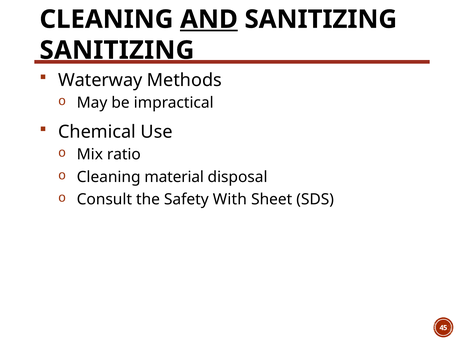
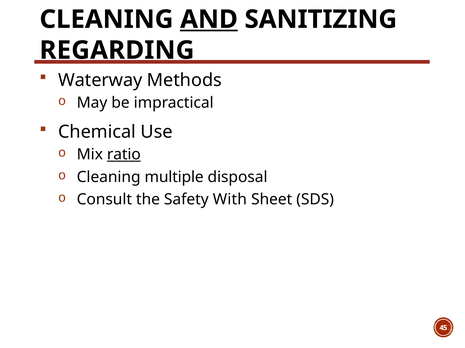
SANITIZING at (117, 50): SANITIZING -> REGARDING
ratio underline: none -> present
material: material -> multiple
